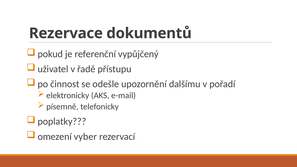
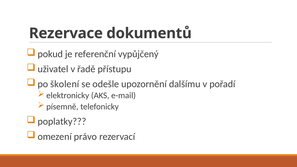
činnost: činnost -> školení
vyber: vyber -> právo
